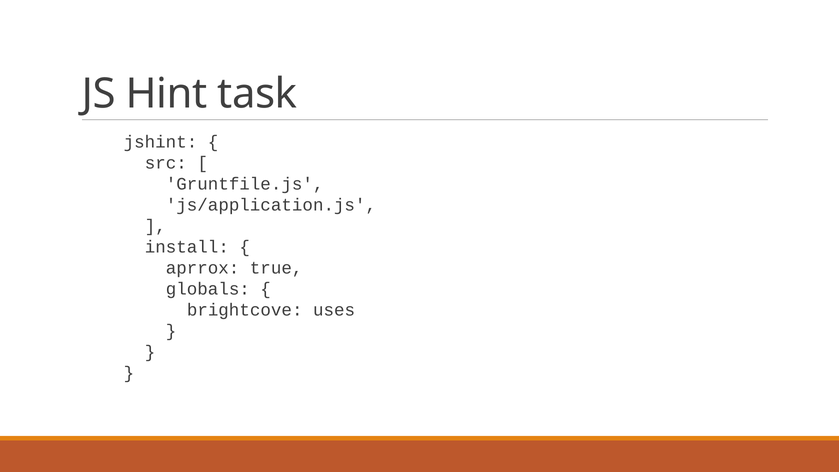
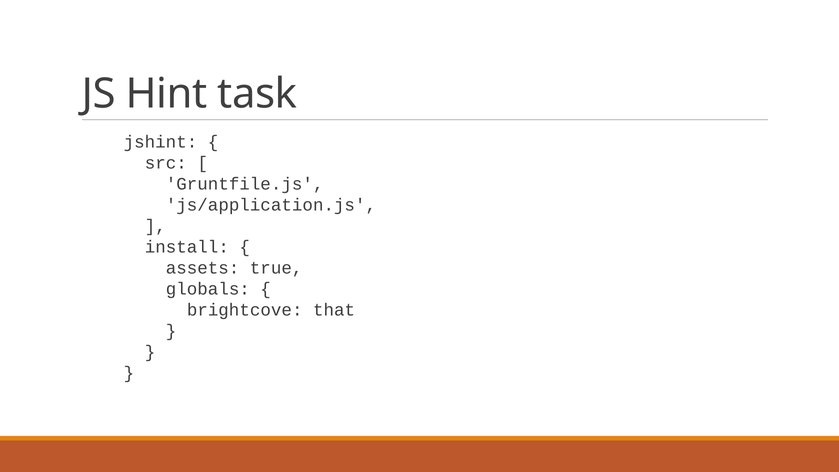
aprrox: aprrox -> assets
uses: uses -> that
